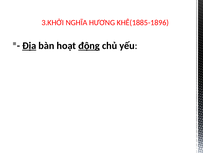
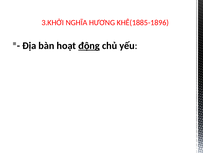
Địa underline: present -> none
